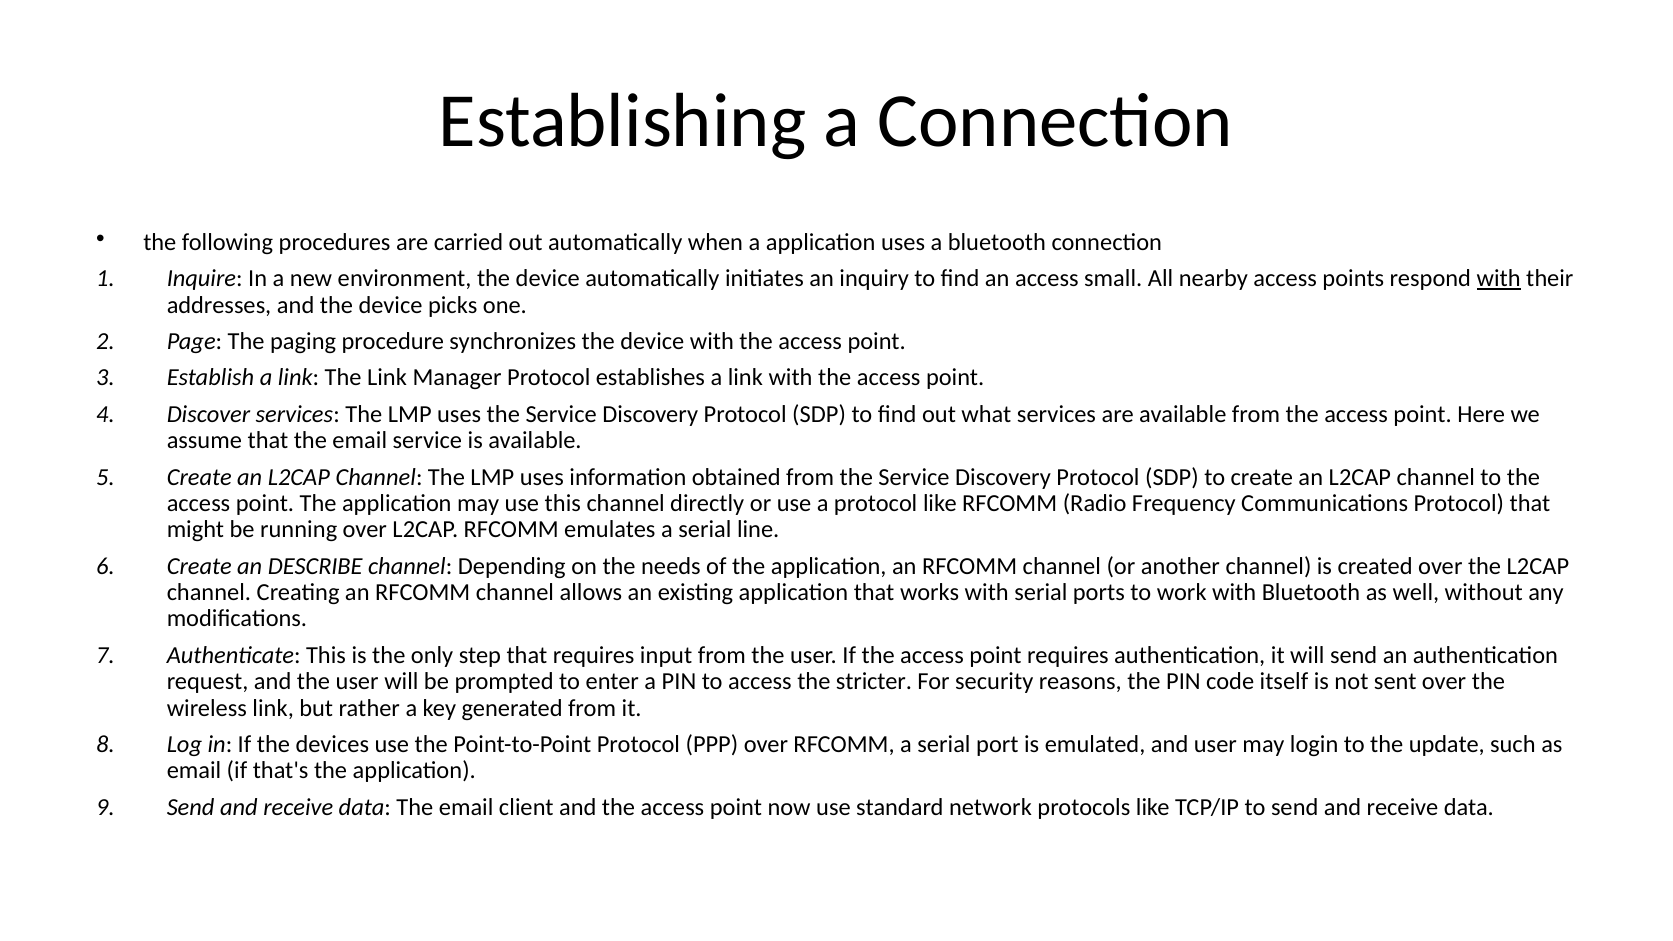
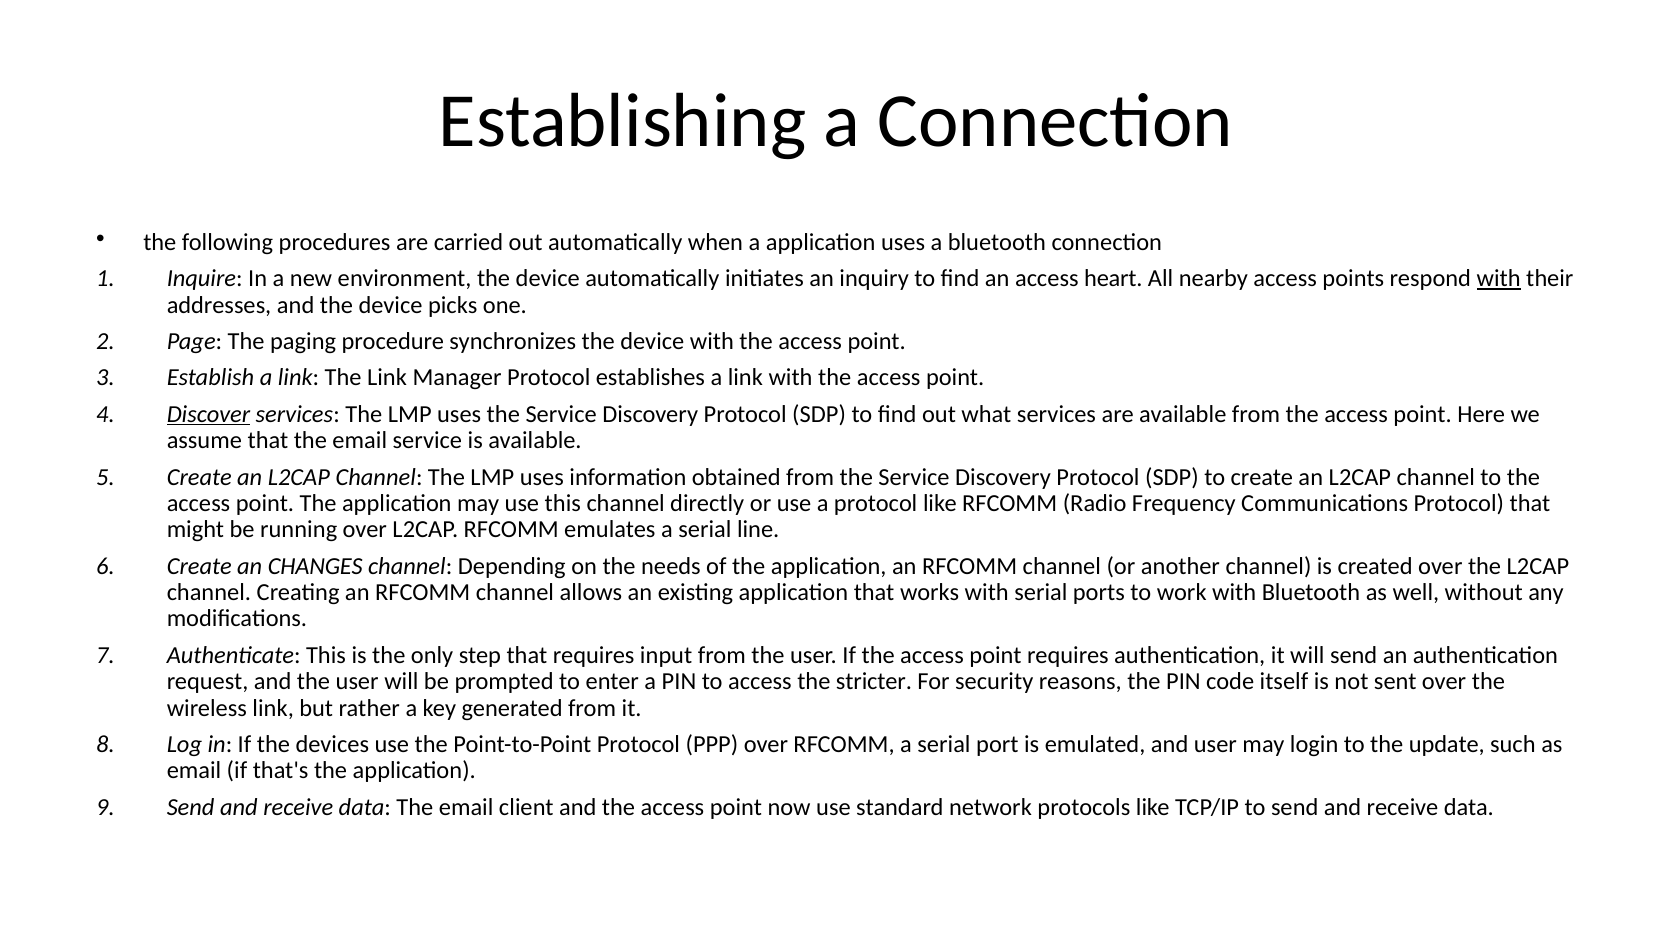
small: small -> heart
Discover underline: none -> present
DESCRIBE: DESCRIBE -> CHANGES
